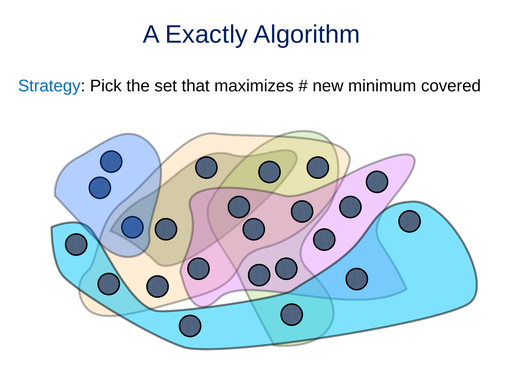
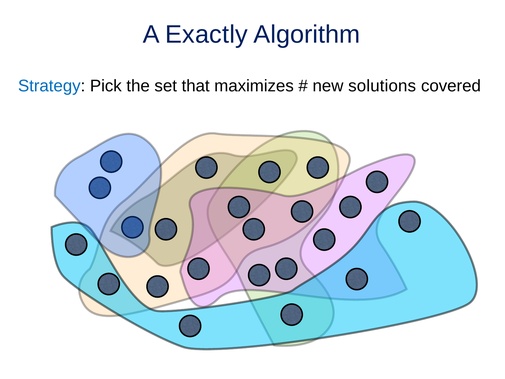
minimum: minimum -> solutions
